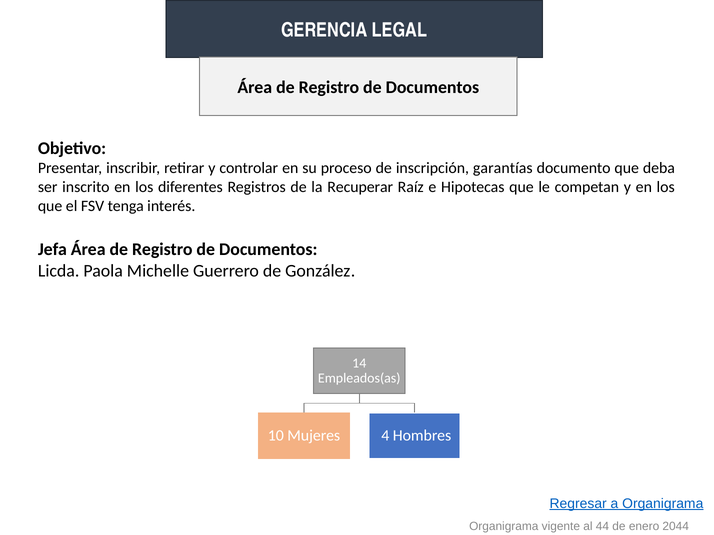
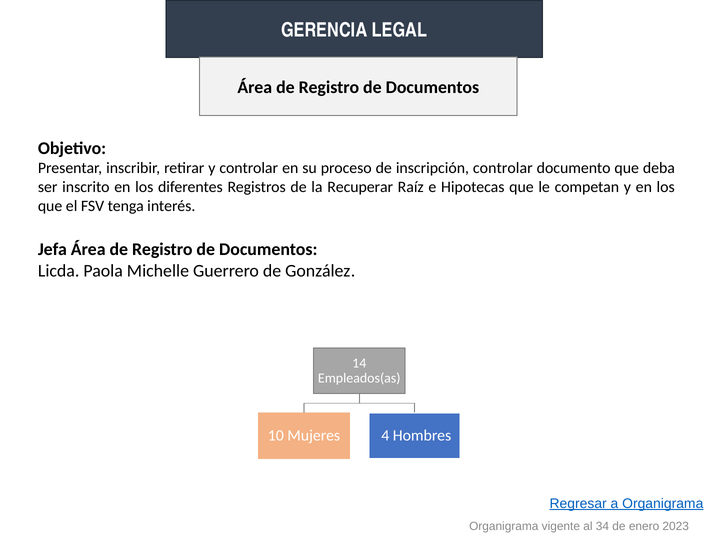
inscripción garantías: garantías -> controlar
44: 44 -> 34
2044: 2044 -> 2023
